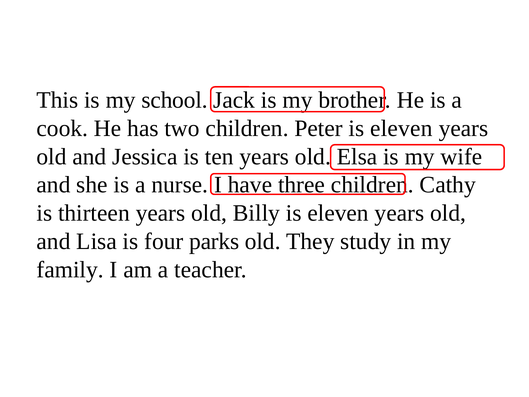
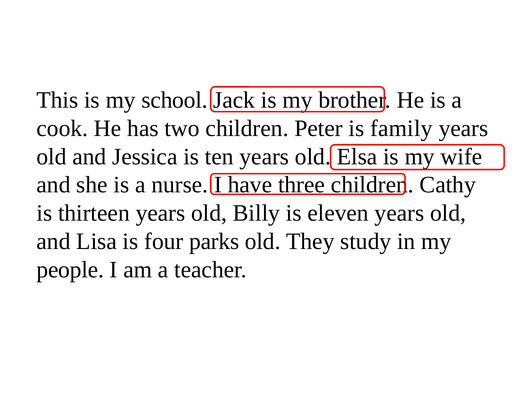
Peter is eleven: eleven -> family
family: family -> people
